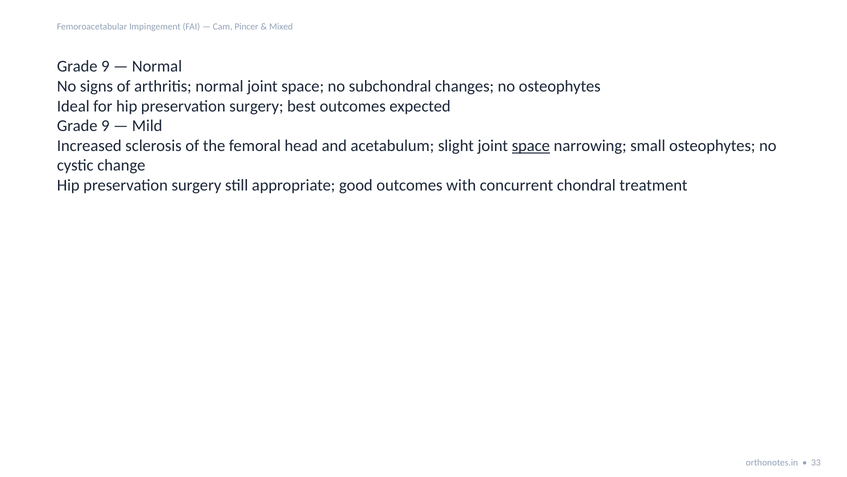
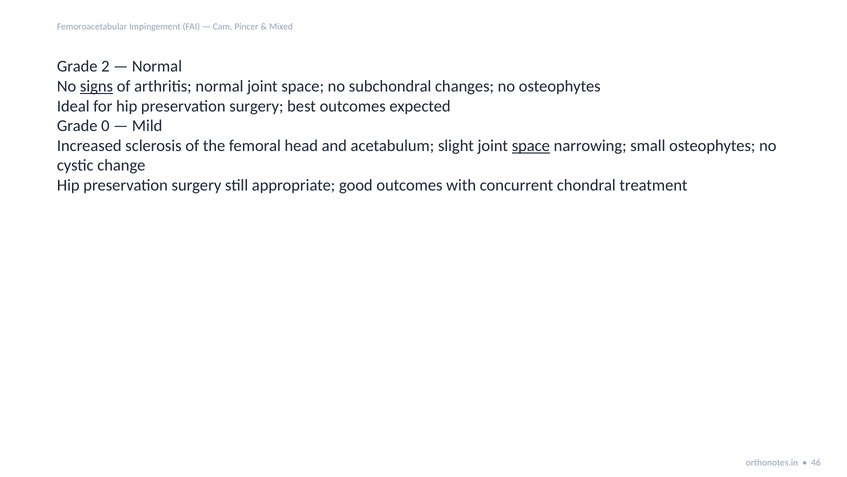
9 at (105, 66): 9 -> 2
signs underline: none -> present
9 at (105, 126): 9 -> 0
33: 33 -> 46
